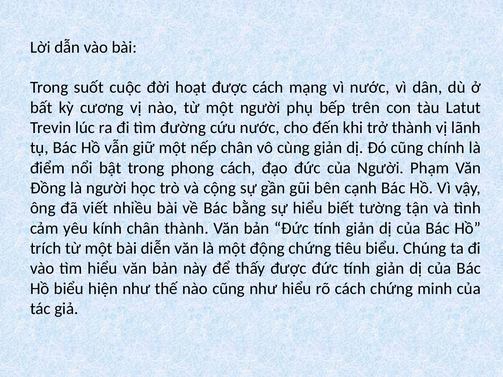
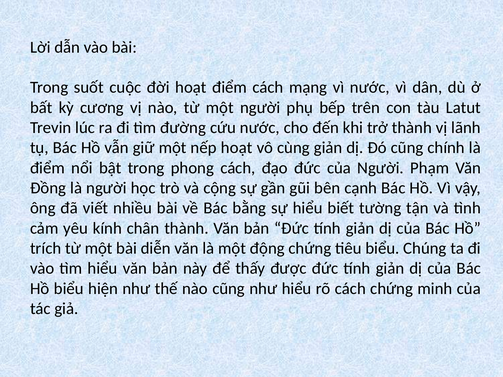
hoạt được: được -> điểm
nếp chân: chân -> hoạt
